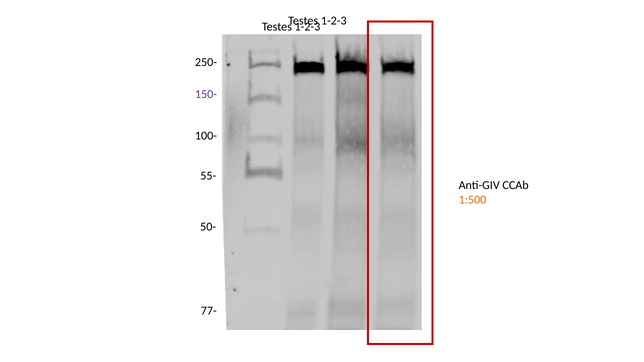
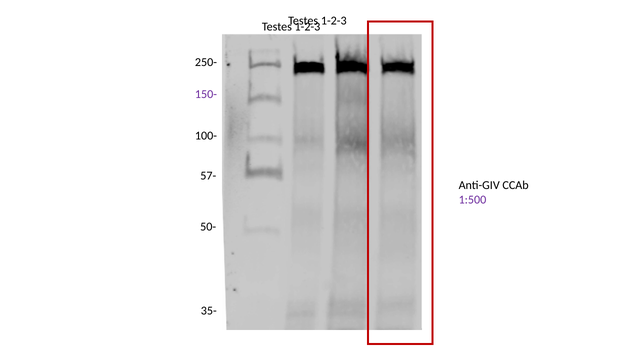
55-: 55- -> 57-
1:500 colour: orange -> purple
77-: 77- -> 35-
